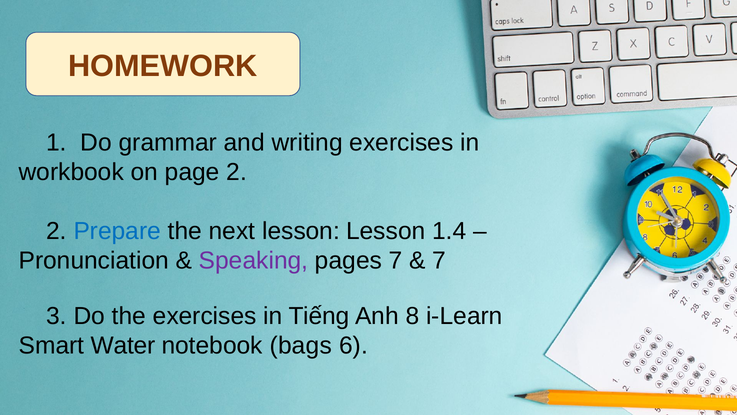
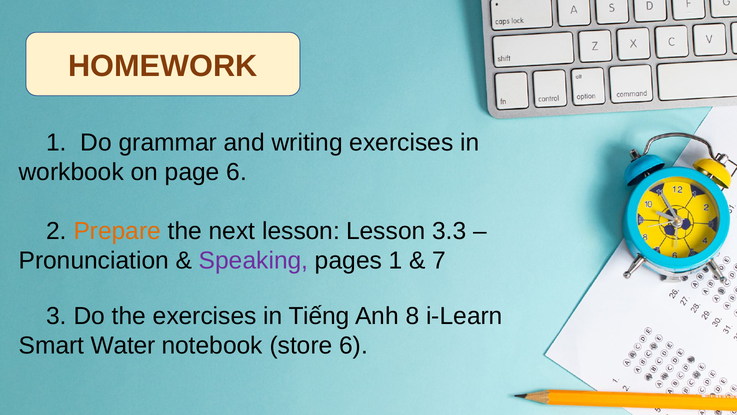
page 2: 2 -> 6
Prepare colour: blue -> orange
1.4: 1.4 -> 3.3
pages 7: 7 -> 1
bags: bags -> store
